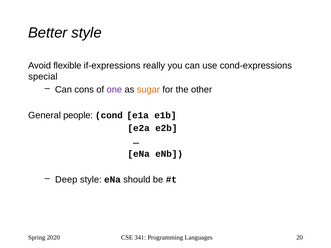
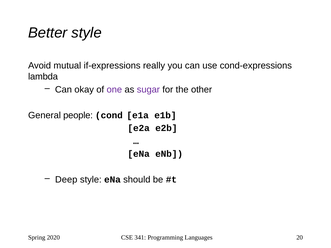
flexible: flexible -> mutual
special: special -> lambda
cons: cons -> okay
sugar colour: orange -> purple
